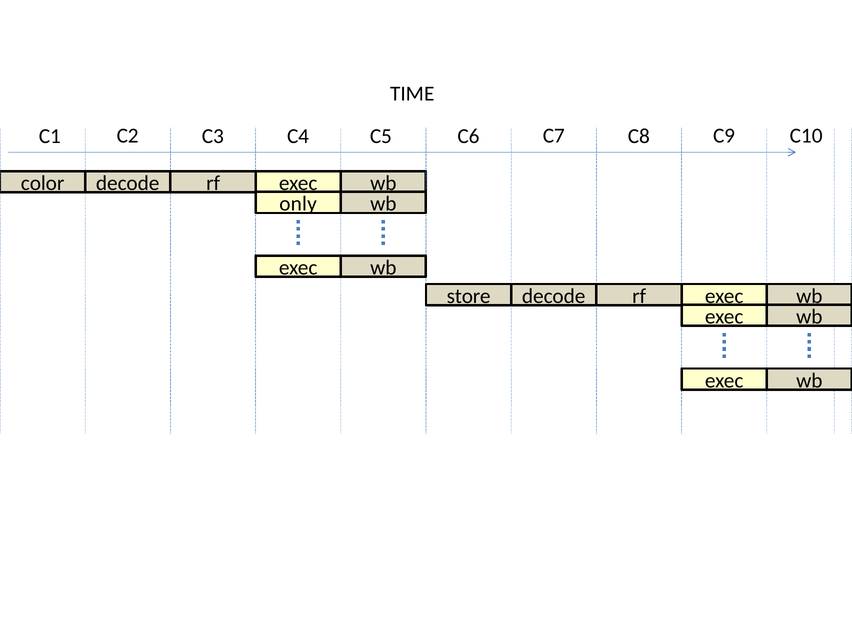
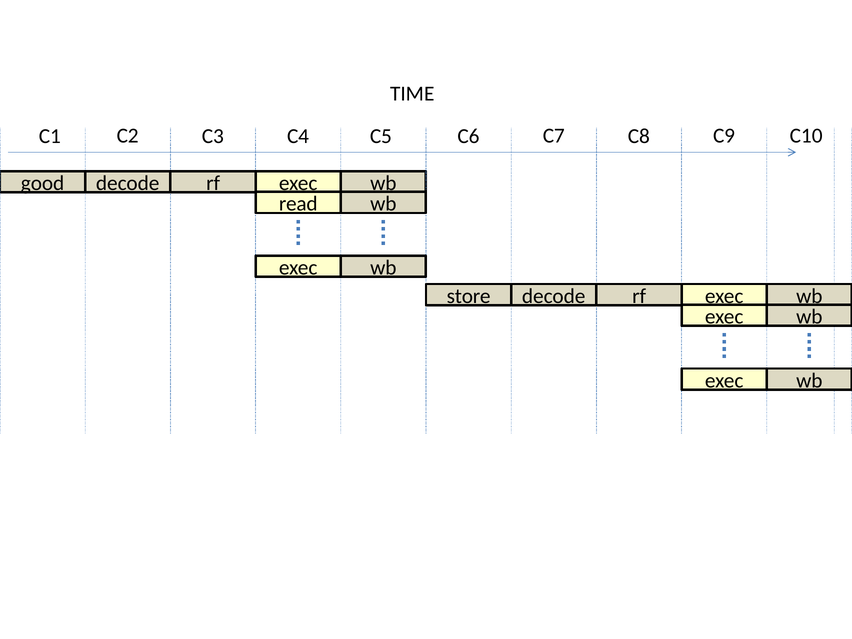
color: color -> good
only: only -> read
